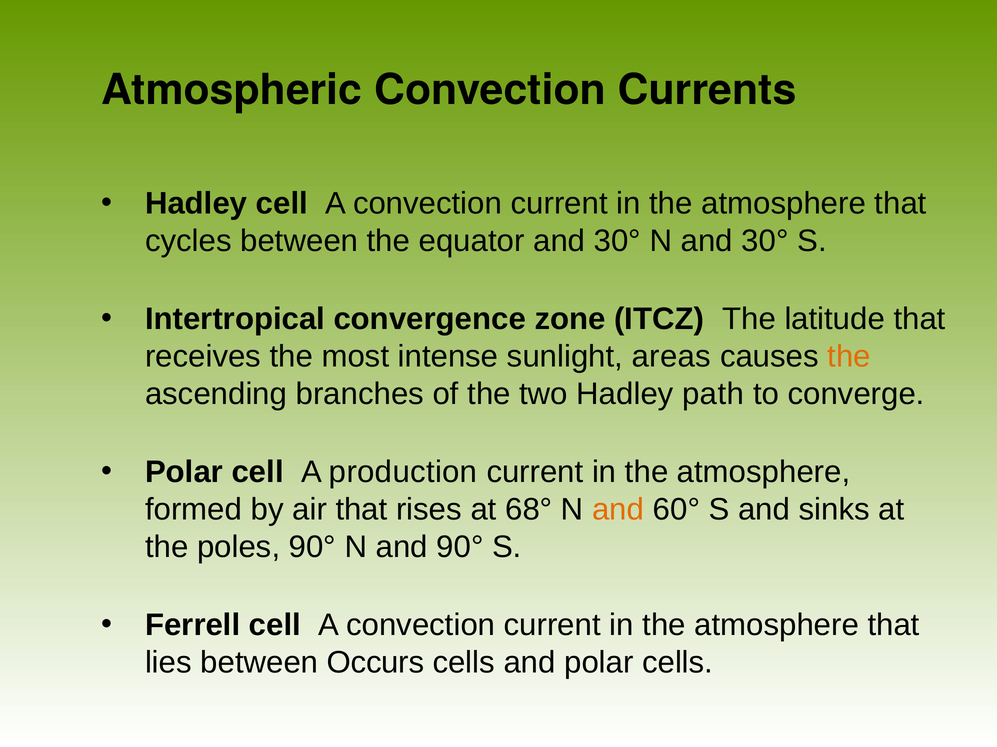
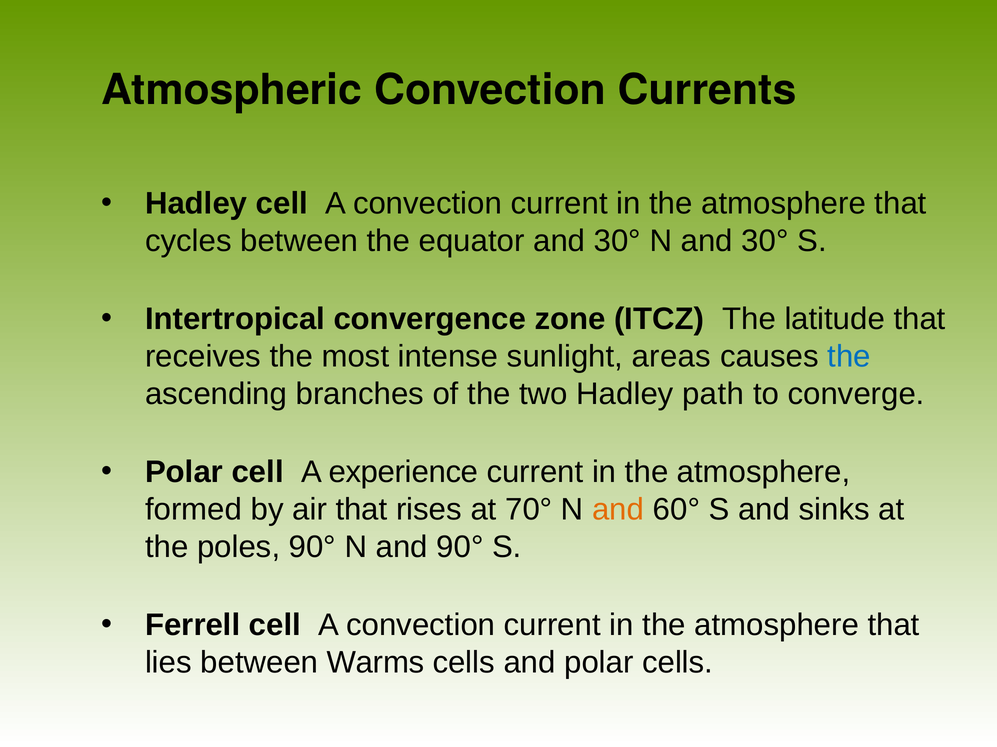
the at (849, 357) colour: orange -> blue
production: production -> experience
68°: 68° -> 70°
Occurs: Occurs -> Warms
